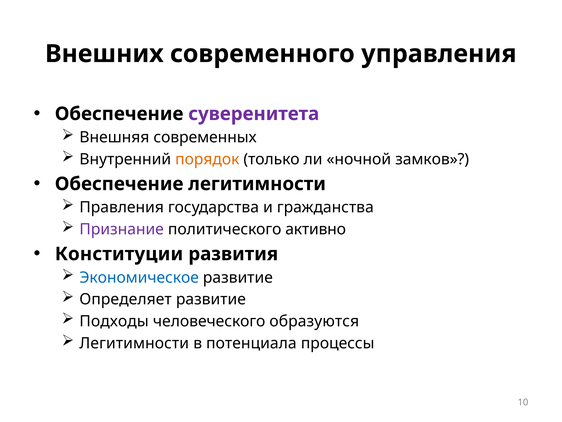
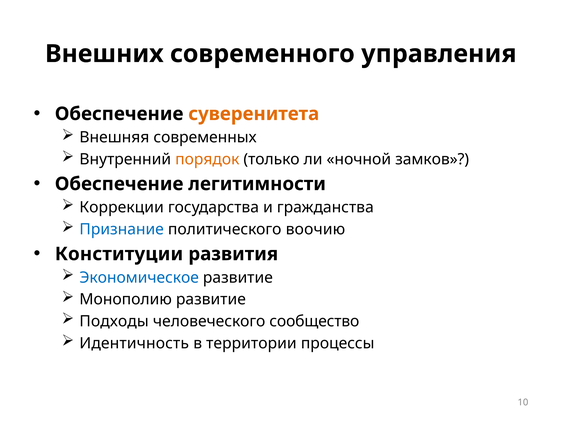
суверенитета colour: purple -> orange
Правления: Правления -> Коррекции
Признание colour: purple -> blue
активно: активно -> воочию
Определяет: Определяет -> Монополию
образуются: образуются -> сообщество
Легитимности at (134, 343): Легитимности -> Идентичность
потенциала: потенциала -> территории
